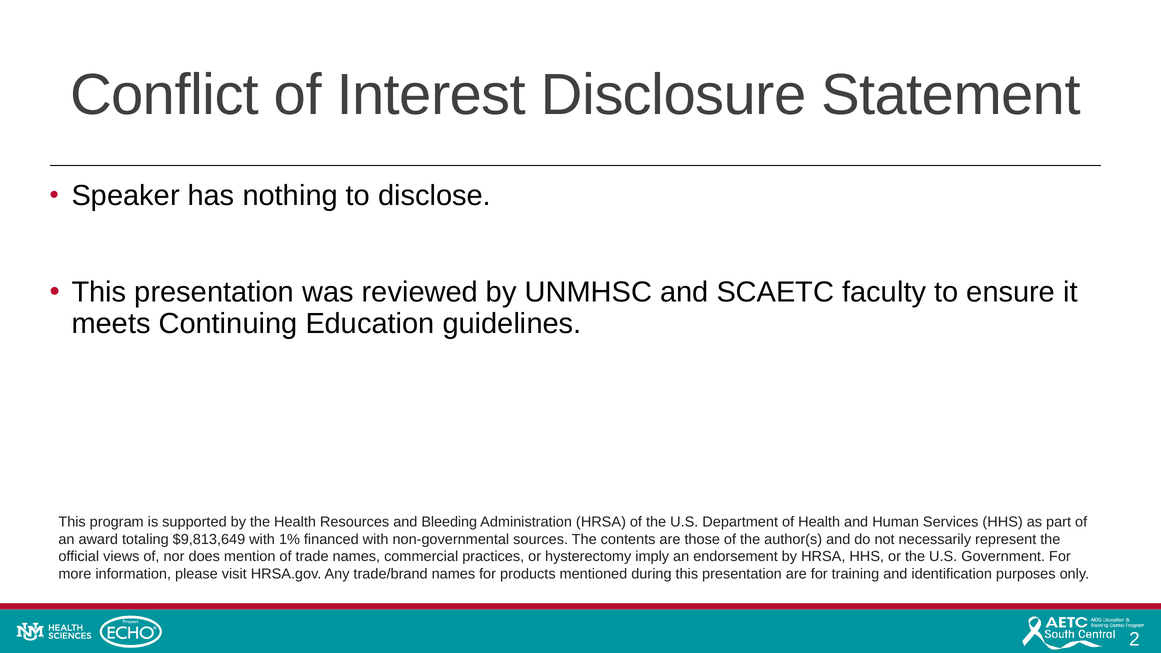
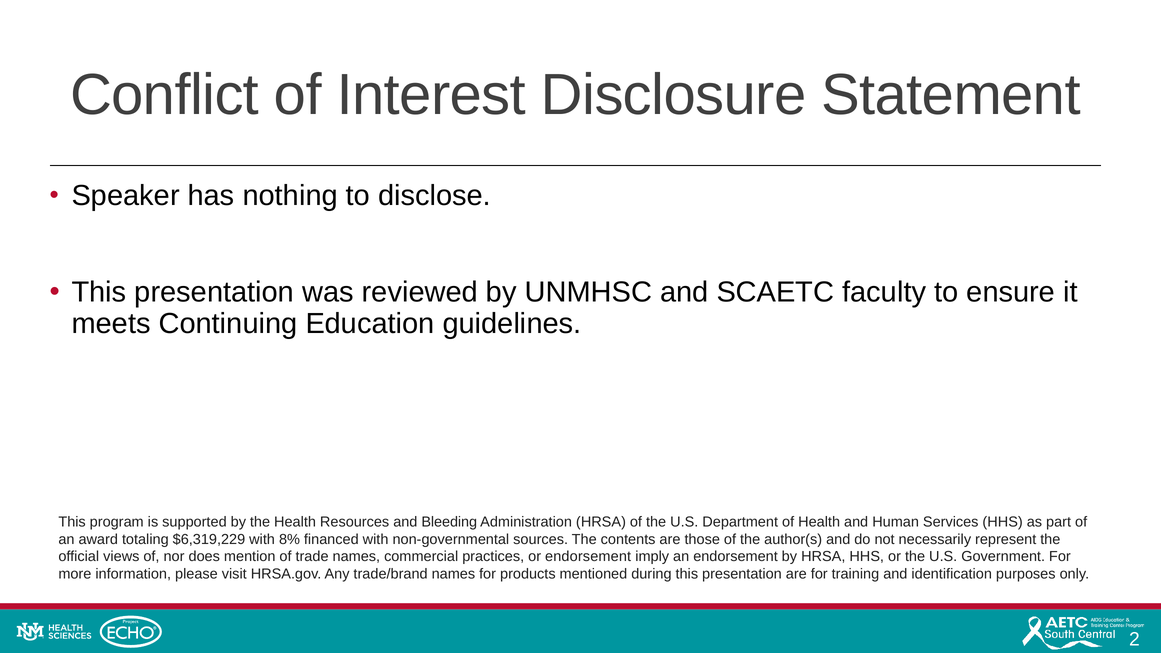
$9,813,649: $9,813,649 -> $6,319,229
1%: 1% -> 8%
or hysterectomy: hysterectomy -> endorsement
